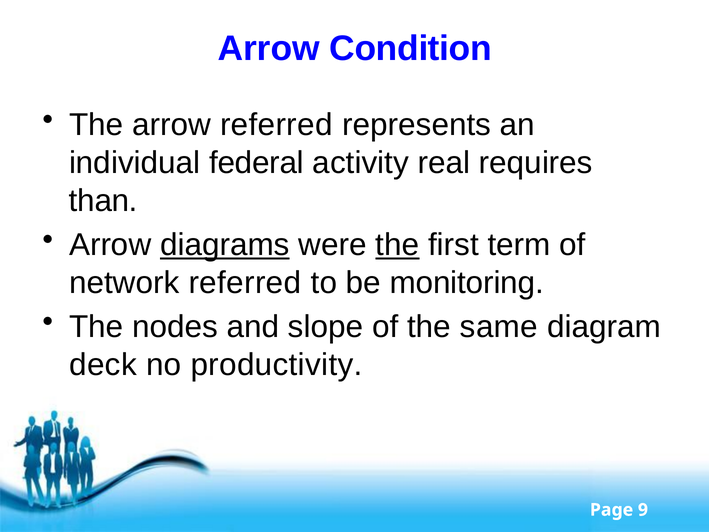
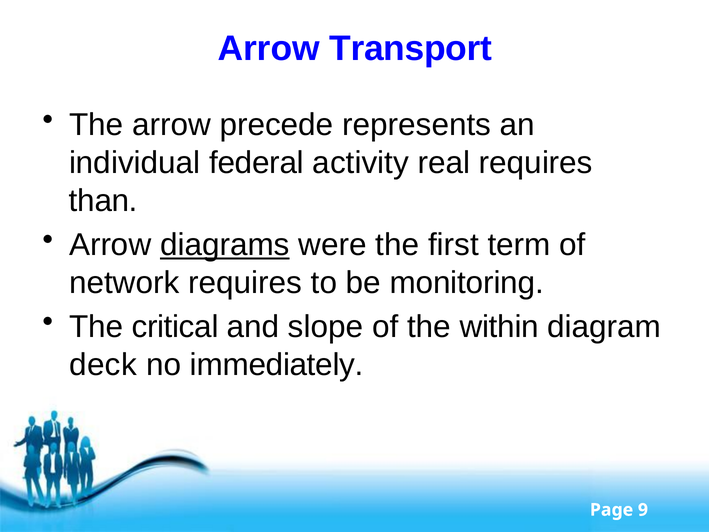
Condition: Condition -> Transport
arrow referred: referred -> precede
the at (397, 245) underline: present -> none
network referred: referred -> requires
nodes: nodes -> critical
same: same -> within
productivity: productivity -> immediately
